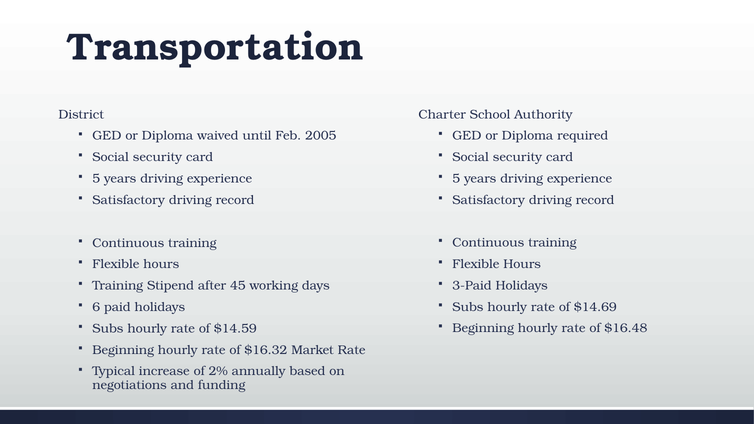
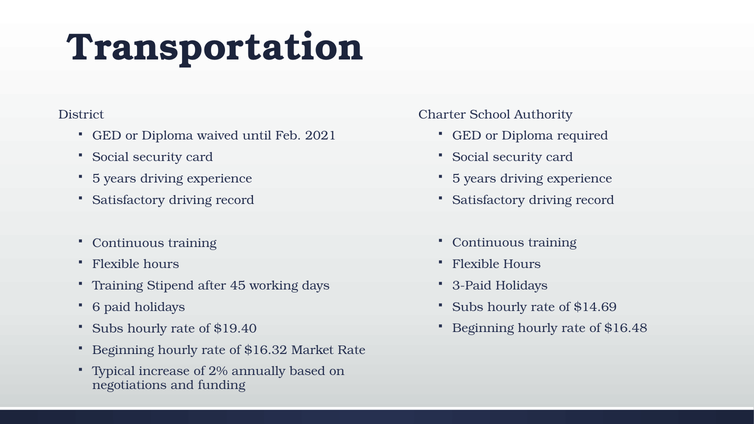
2005: 2005 -> 2021
$14.59: $14.59 -> $19.40
